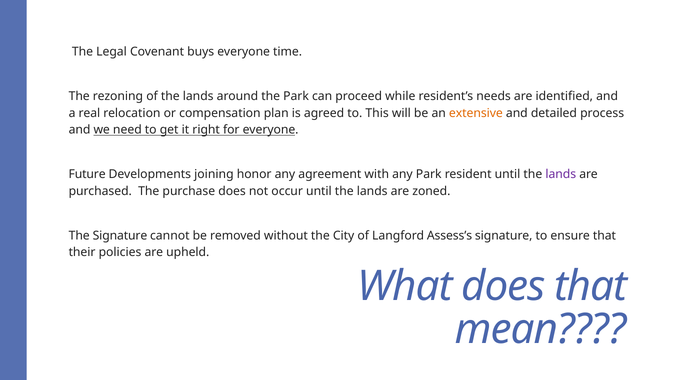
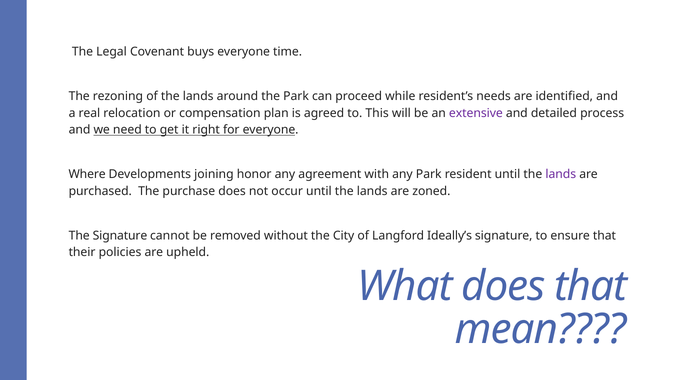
extensive colour: orange -> purple
Future: Future -> Where
Assess’s: Assess’s -> Ideally’s
